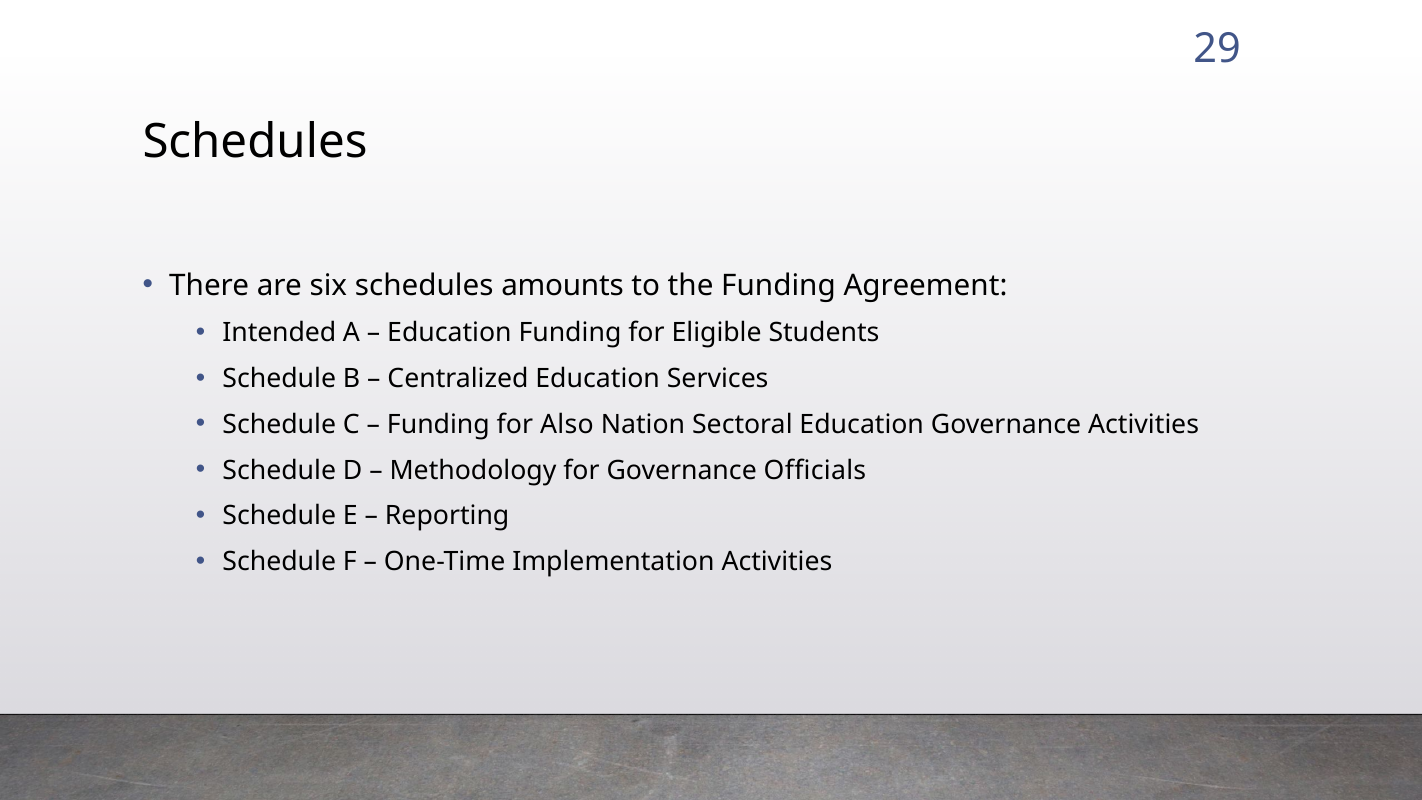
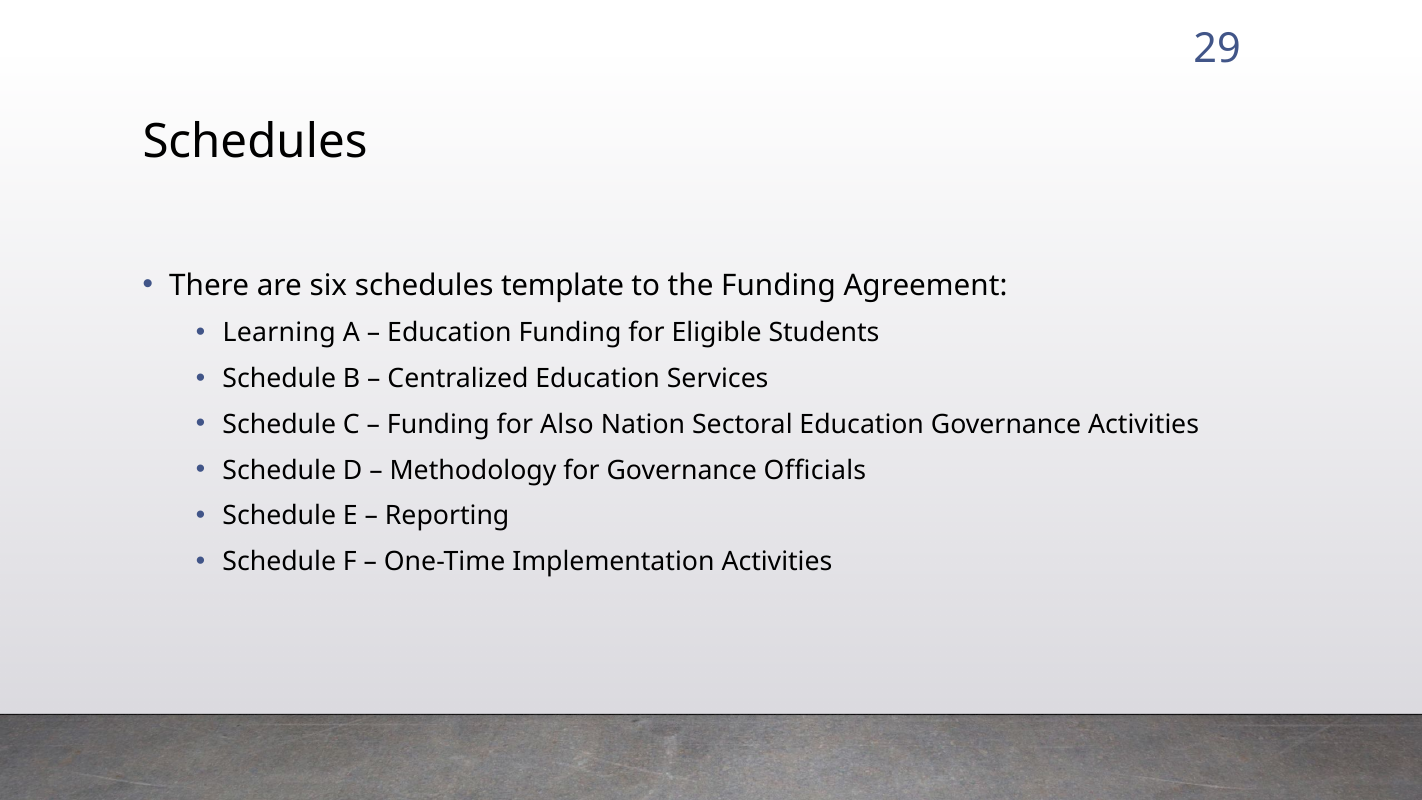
amounts: amounts -> template
Intended: Intended -> Learning
